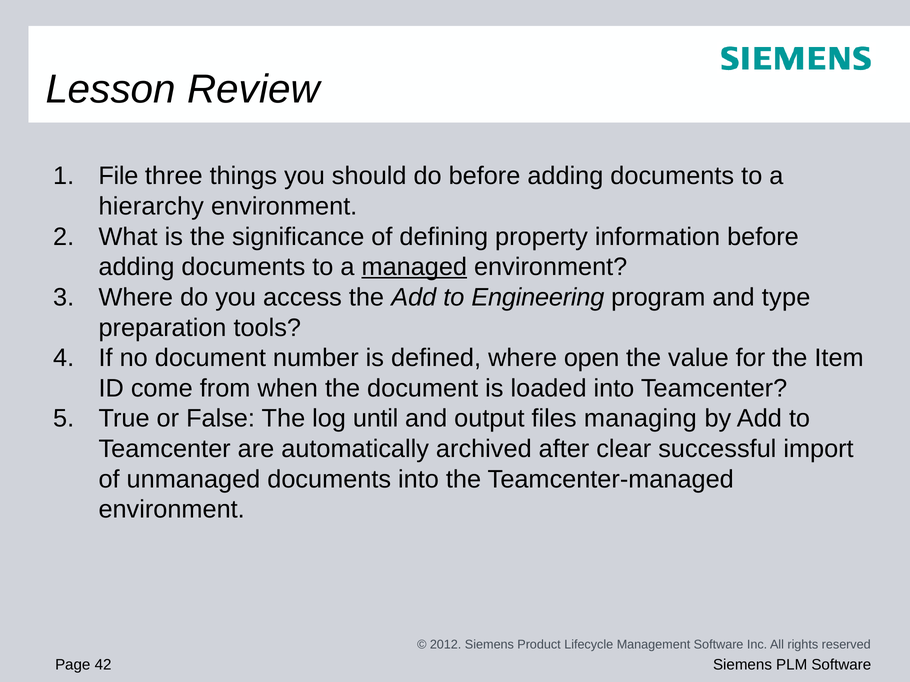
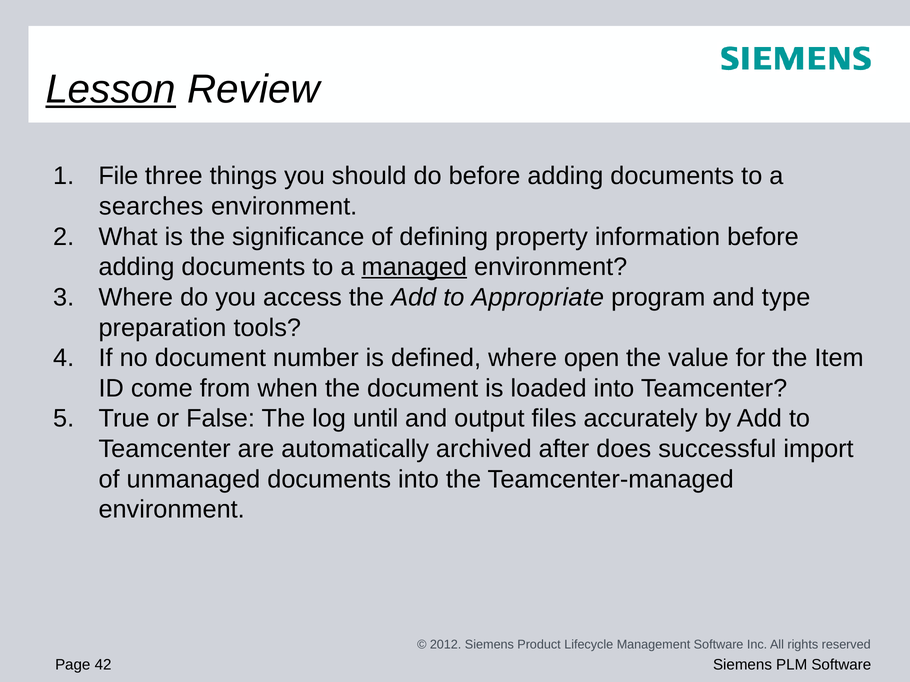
Lesson underline: none -> present
hierarchy: hierarchy -> searches
Engineering: Engineering -> Appropriate
managing: managing -> accurately
clear: clear -> does
